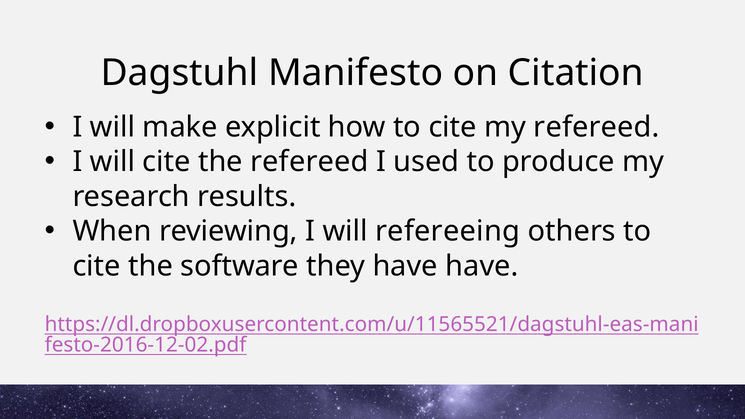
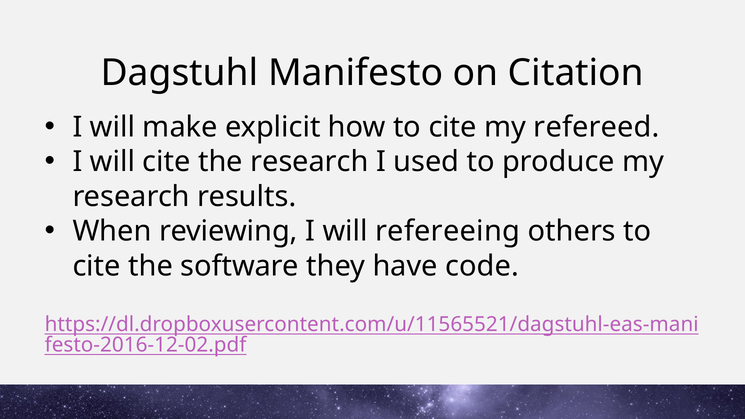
the refereed: refereed -> research
have have: have -> code
